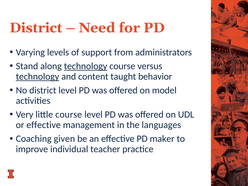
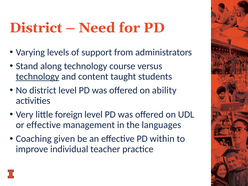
technology at (86, 66) underline: present -> none
behavior: behavior -> students
model: model -> ability
little course: course -> foreign
maker: maker -> within
